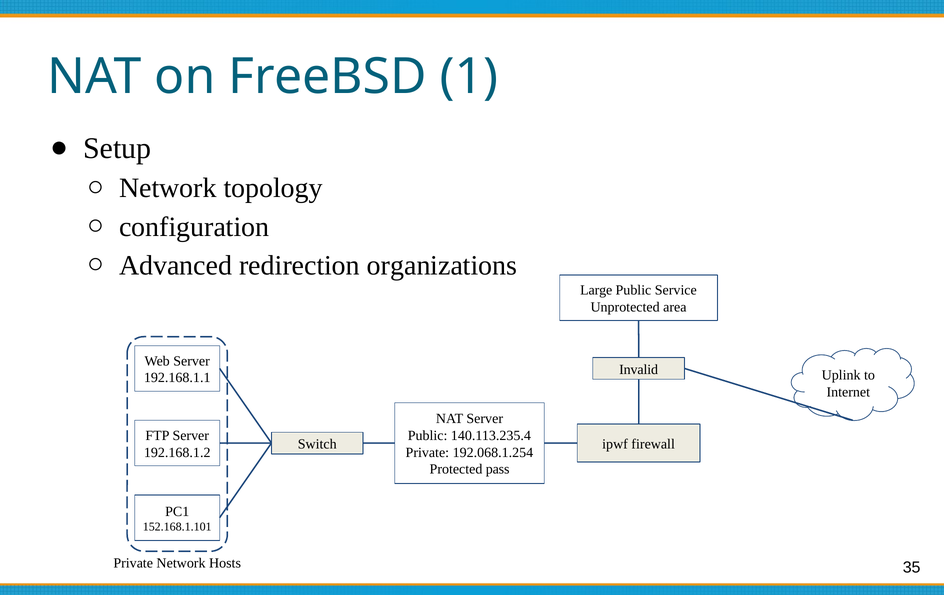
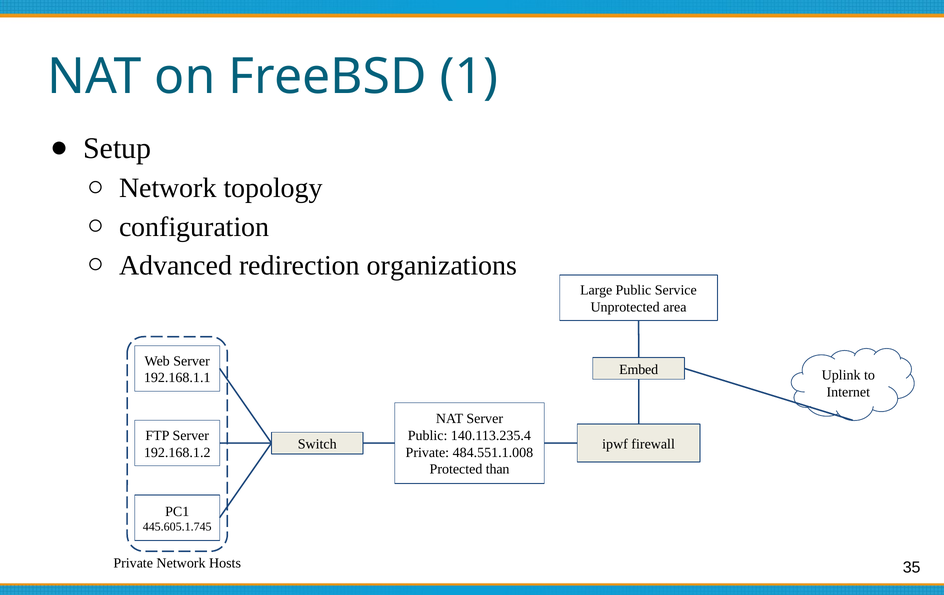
Invalid: Invalid -> Embed
192.068.1.254: 192.068.1.254 -> 484.551.1.008
pass: pass -> than
152.168.1.101: 152.168.1.101 -> 445.605.1.745
